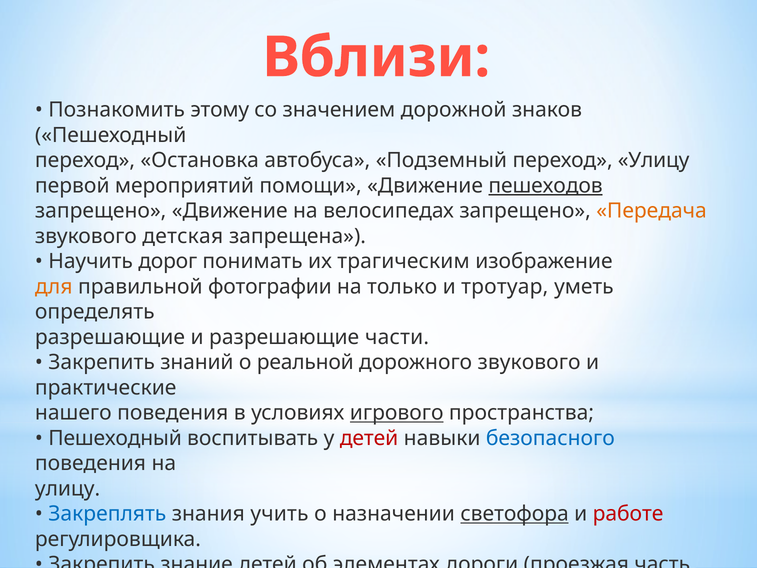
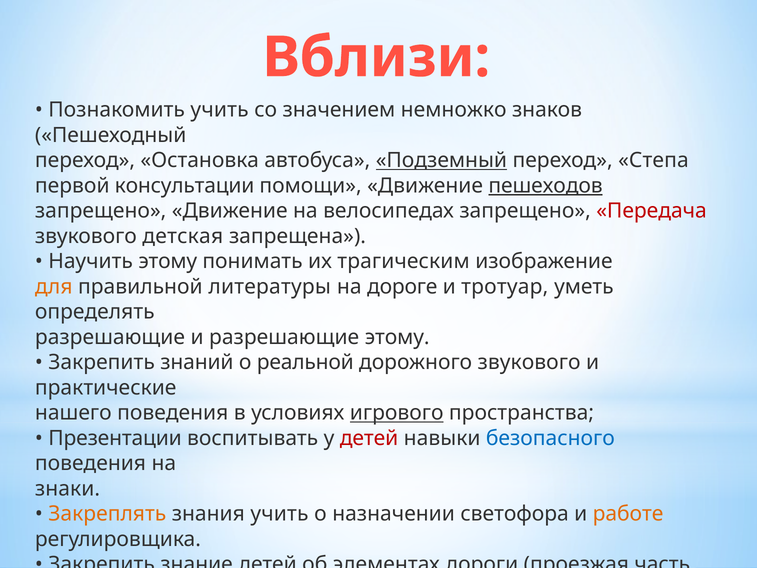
Познакомить этому: этому -> учить
дорожной: дорожной -> немножко
Подземный underline: none -> present
переход Улицу: Улицу -> Степа
мероприятий: мероприятий -> консультации
Передача colour: orange -> red
Научить дорог: дорог -> этому
фотографии: фотографии -> литературы
только: только -> дороге
разрешающие части: части -> этому
Пешеходный at (115, 438): Пешеходный -> Презентации
улицу at (68, 489): улицу -> знаки
Закреплять colour: blue -> orange
светофора underline: present -> none
работе colour: red -> orange
